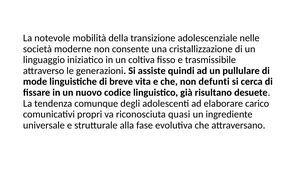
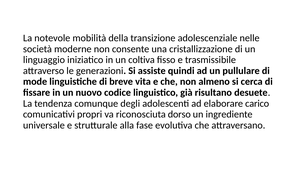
defunti: defunti -> almeno
quasi: quasi -> dorso
